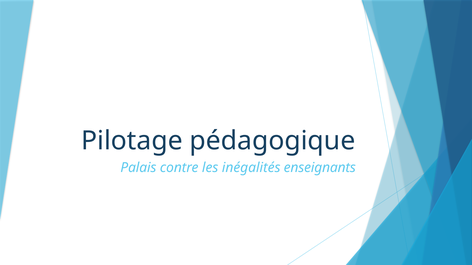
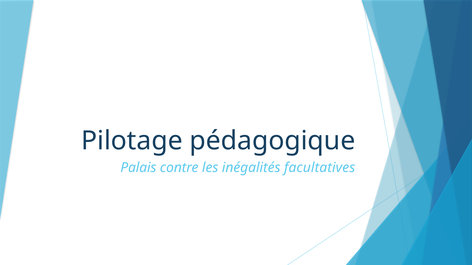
enseignants: enseignants -> facultatives
